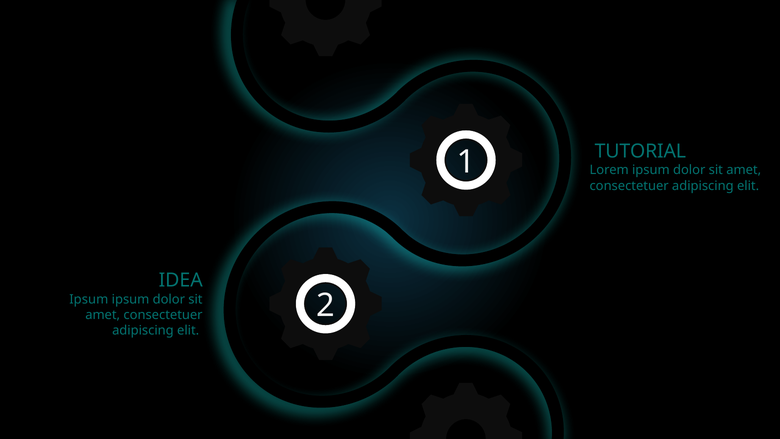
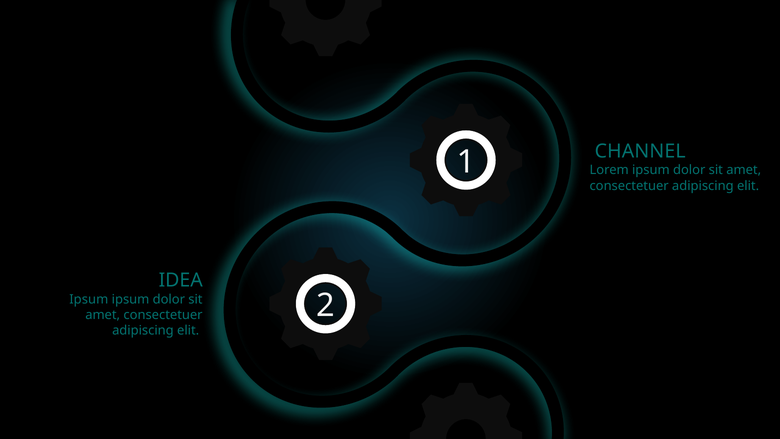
TUTORIAL: TUTORIAL -> CHANNEL
